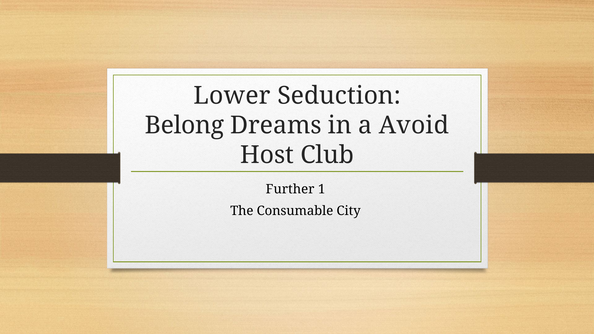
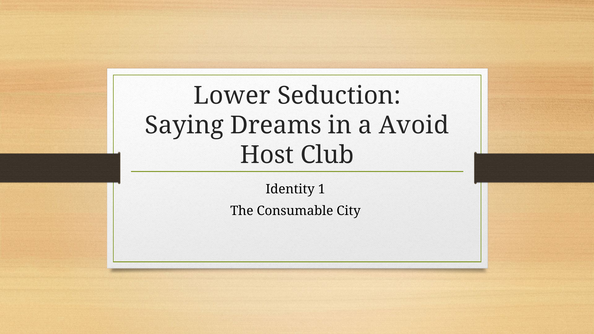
Belong: Belong -> Saying
Further: Further -> Identity
